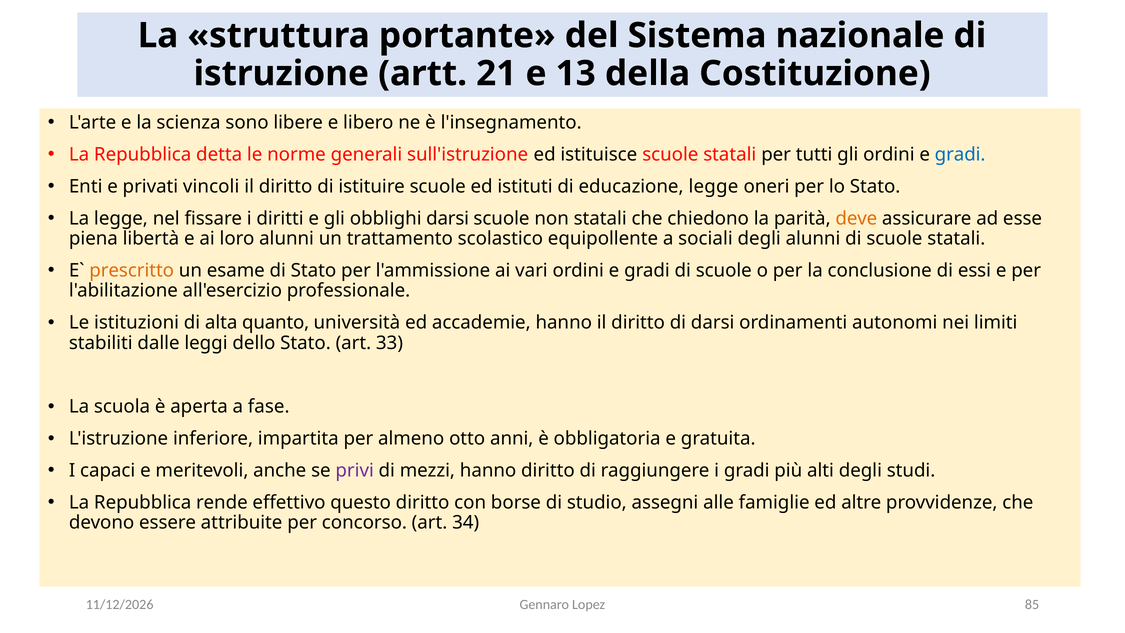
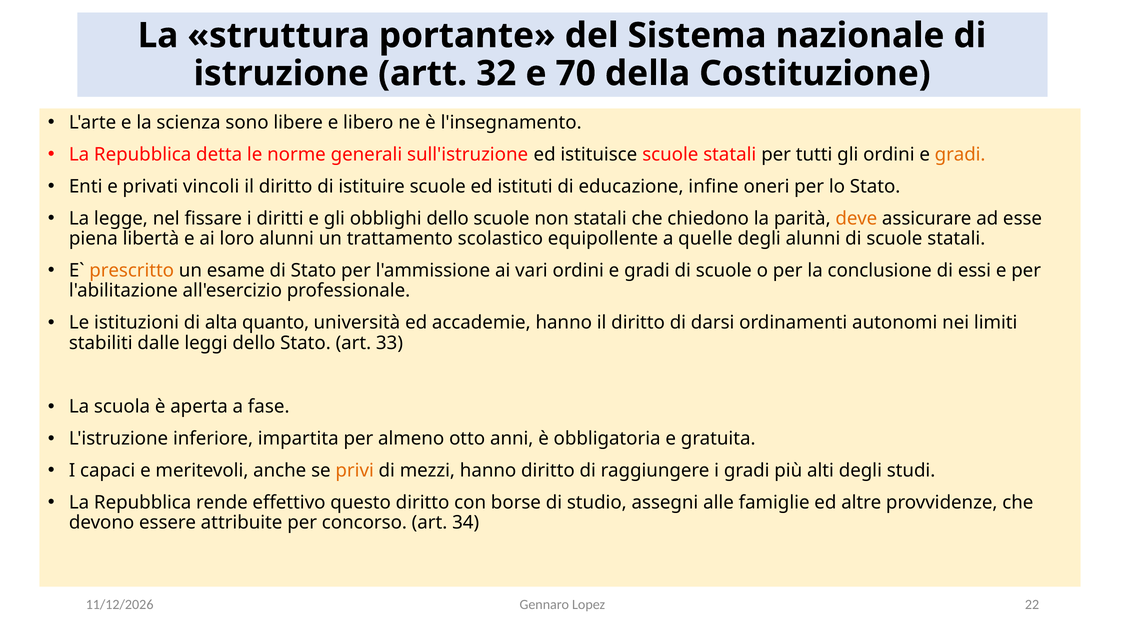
21: 21 -> 32
13: 13 -> 70
gradi at (960, 154) colour: blue -> orange
educazione legge: legge -> infine
obblighi darsi: darsi -> dello
sociali: sociali -> quelle
privi colour: purple -> orange
85: 85 -> 22
